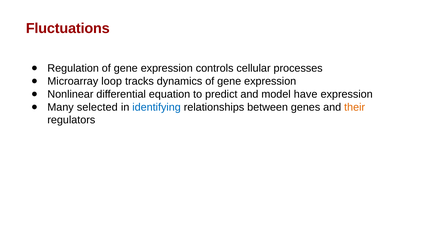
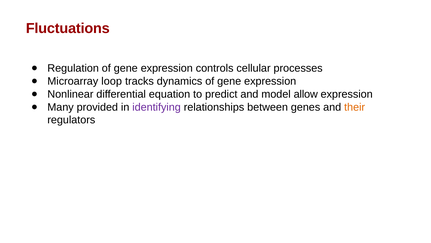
have: have -> allow
selected: selected -> provided
identifying colour: blue -> purple
